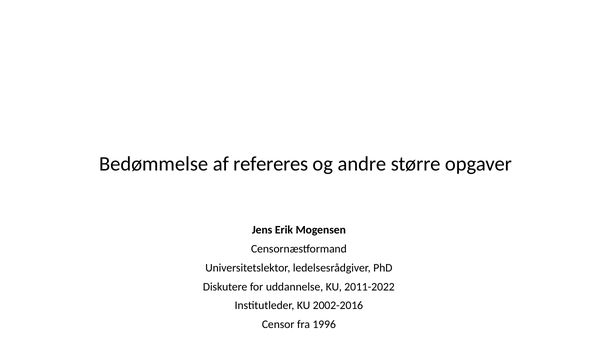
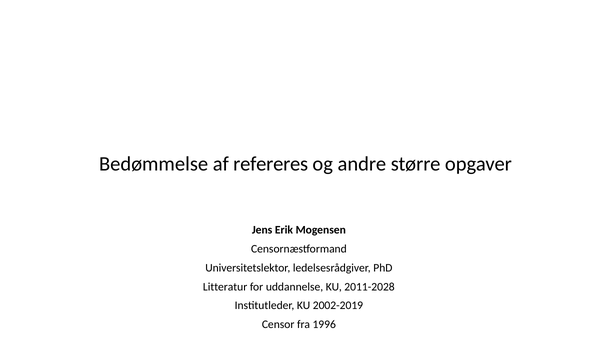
Diskutere: Diskutere -> Litteratur
2011-2022: 2011-2022 -> 2011-2028
2002-2016: 2002-2016 -> 2002-2019
